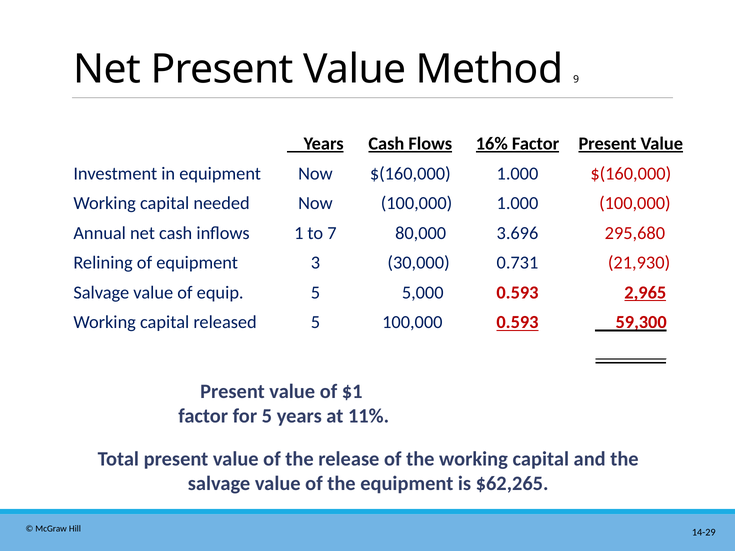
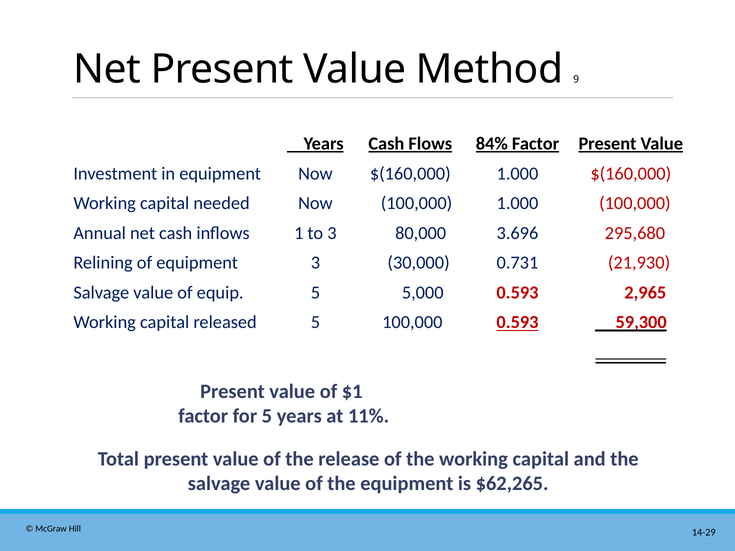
16%: 16% -> 84%
to 7: 7 -> 3
2,965 underline: present -> none
